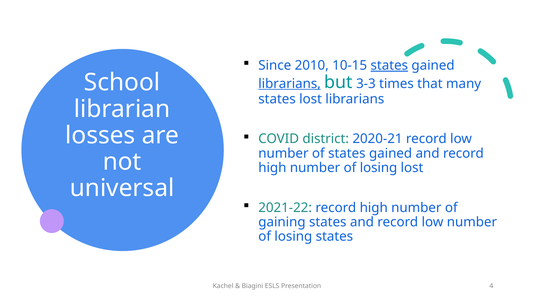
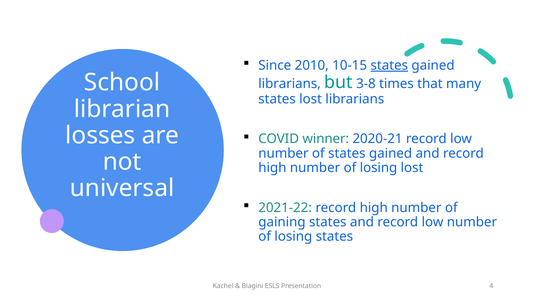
librarians at (290, 84) underline: present -> none
3-3: 3-3 -> 3-8
district: district -> winner
